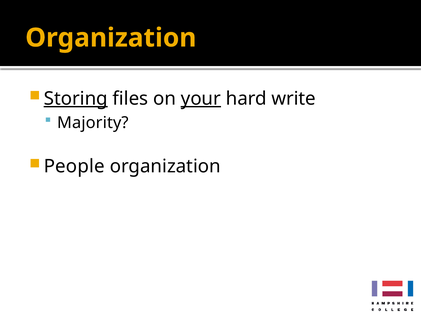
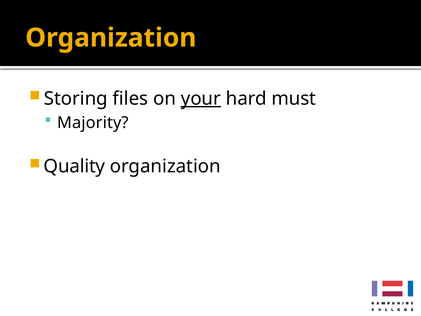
Storing underline: present -> none
write: write -> must
People: People -> Quality
